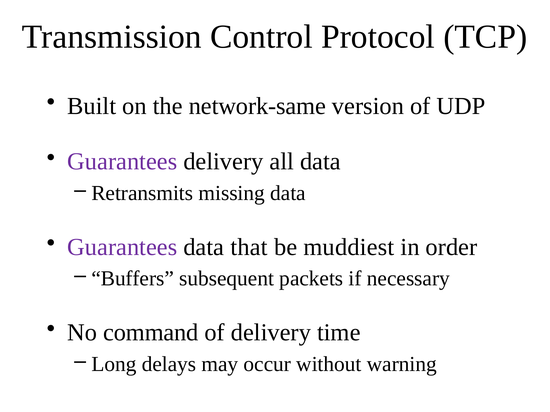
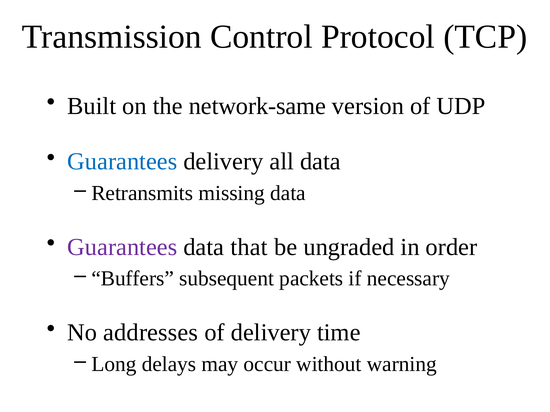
Guarantees at (122, 162) colour: purple -> blue
muddiest: muddiest -> ungraded
command: command -> addresses
